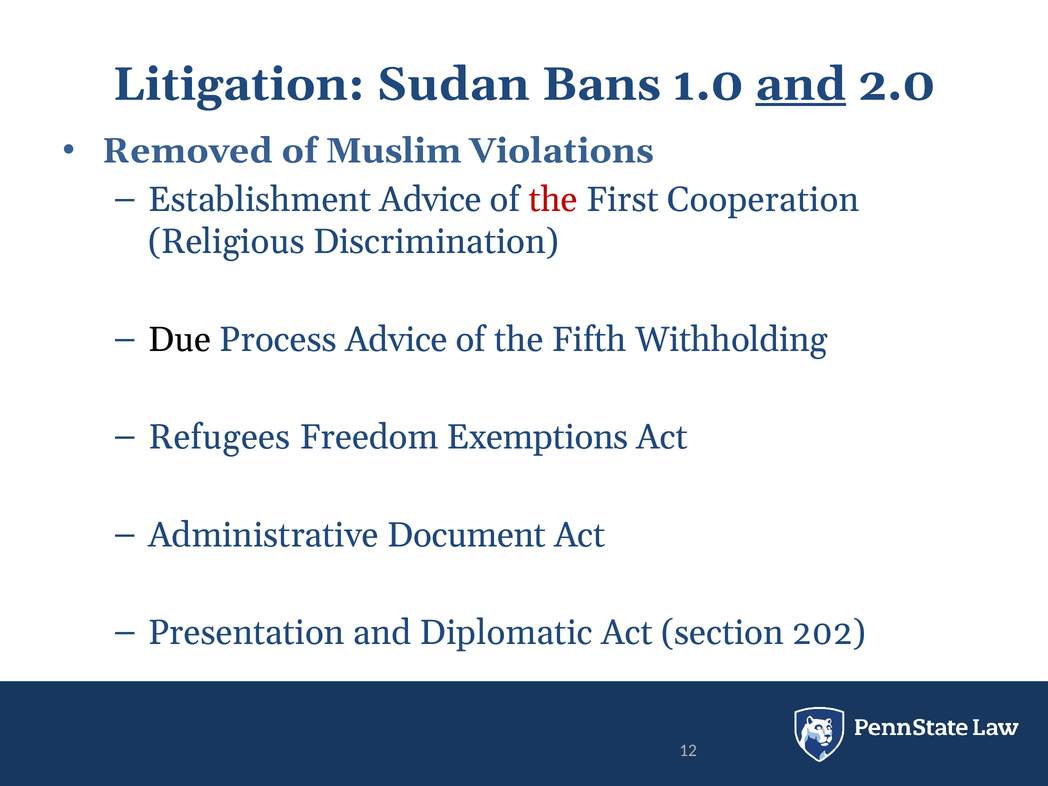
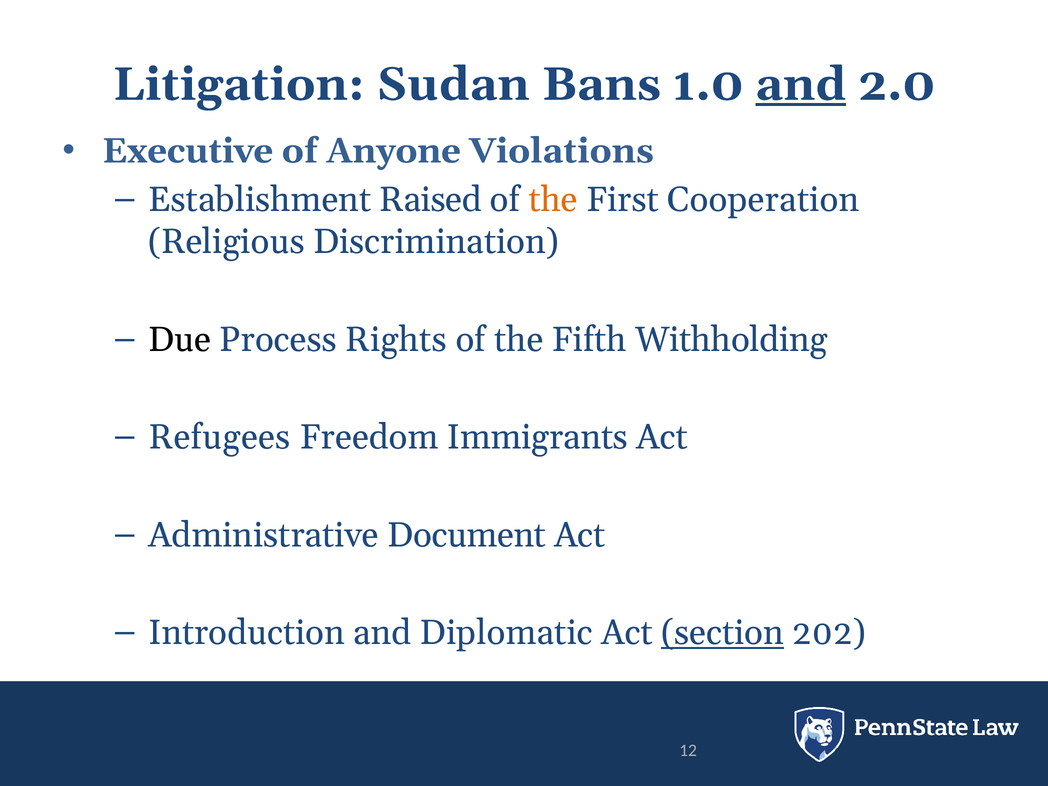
Removed: Removed -> Executive
Muslim: Muslim -> Anyone
Establishment Advice: Advice -> Raised
the at (553, 200) colour: red -> orange
Process Advice: Advice -> Rights
Exemptions: Exemptions -> Immigrants
Presentation: Presentation -> Introduction
section underline: none -> present
